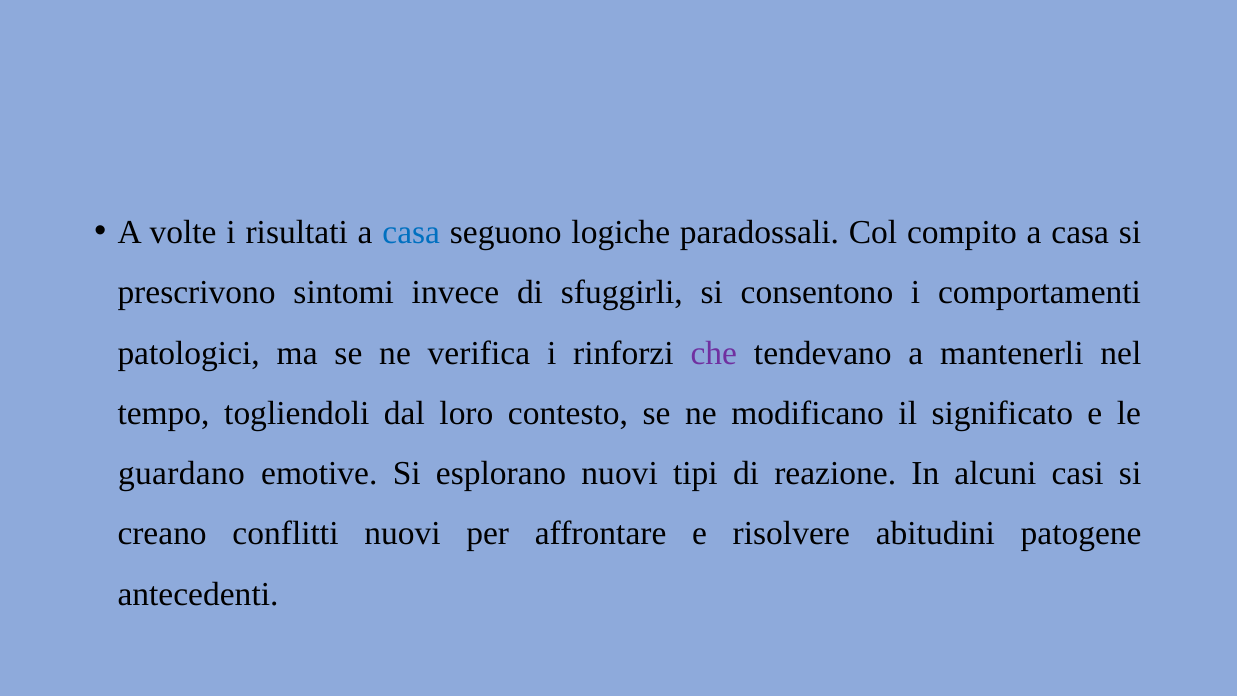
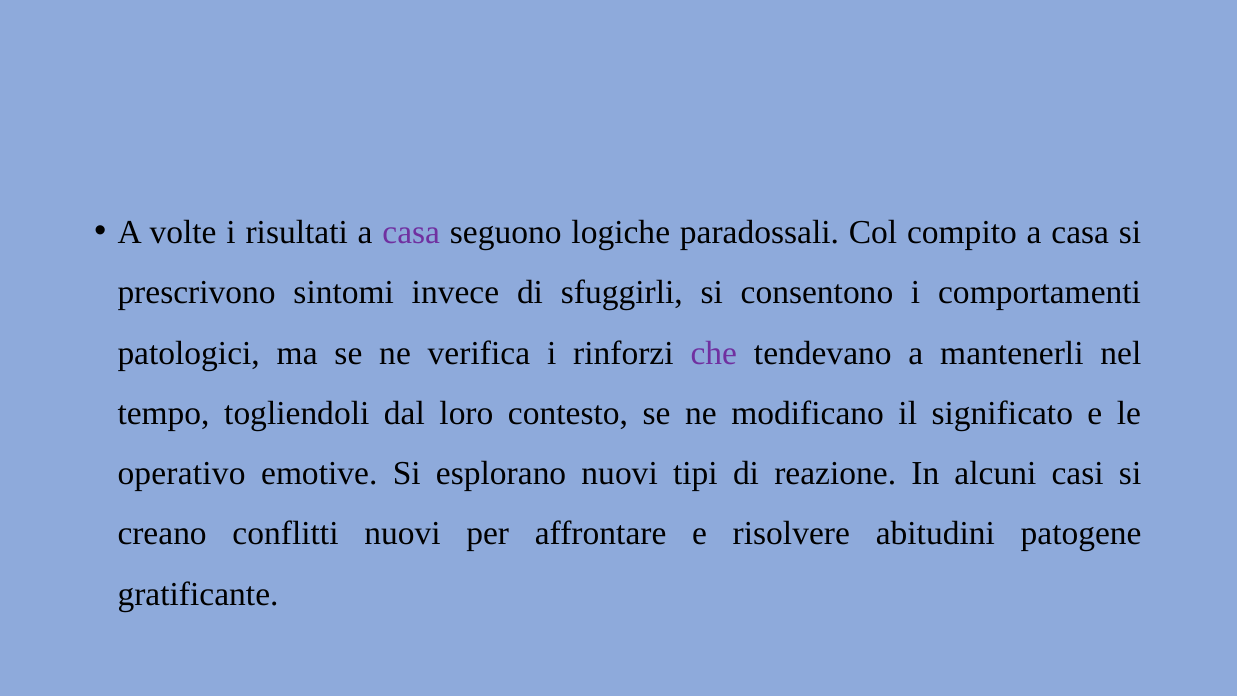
casa at (411, 232) colour: blue -> purple
guardano: guardano -> operativo
antecedenti: antecedenti -> gratificante
